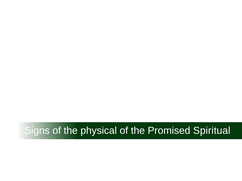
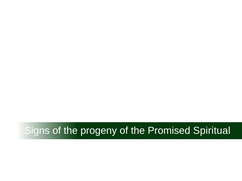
physical: physical -> progeny
